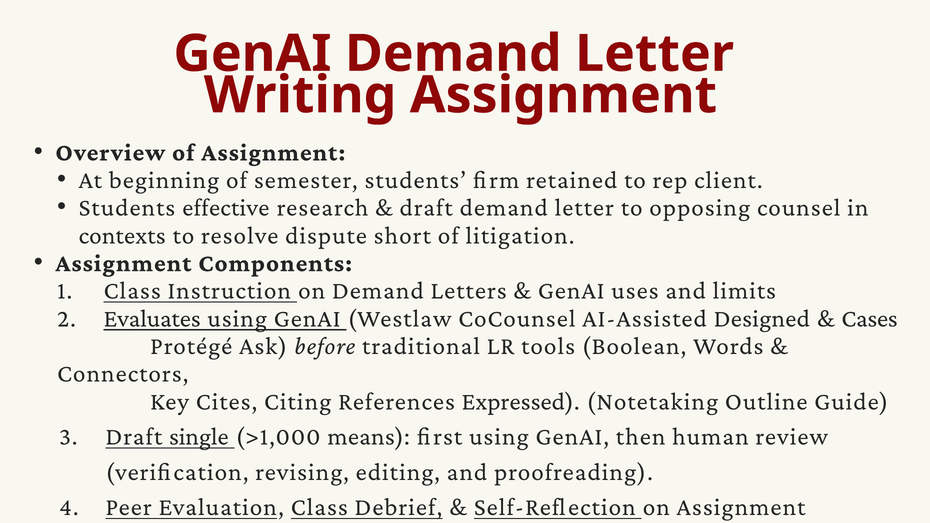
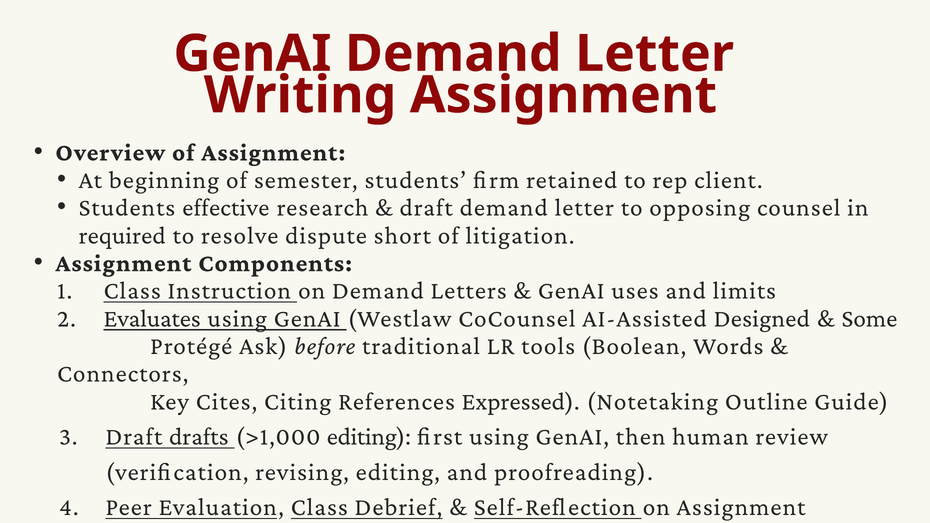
contexts: contexts -> required
Cases: Cases -> Some
single: single -> drafts
>1,000 means: means -> editing
